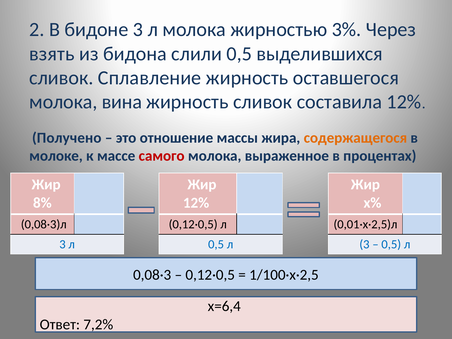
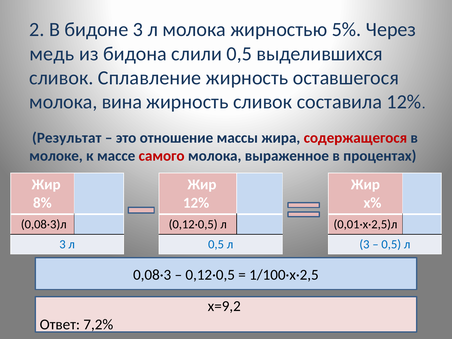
3%: 3% -> 5%
взять: взять -> медь
Получено: Получено -> Результат
содержащегося colour: orange -> red
х=6,4: х=6,4 -> х=9,2
